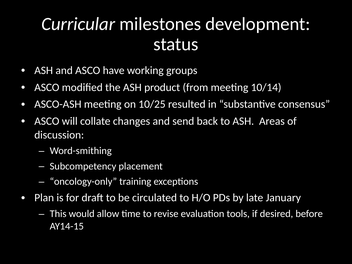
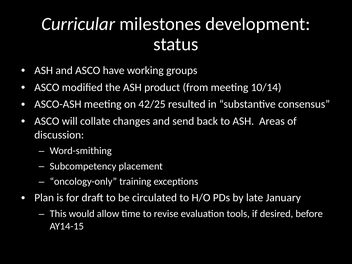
10/25: 10/25 -> 42/25
